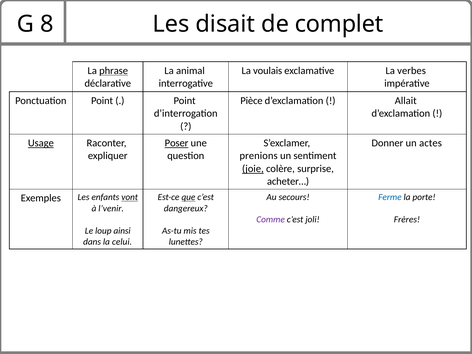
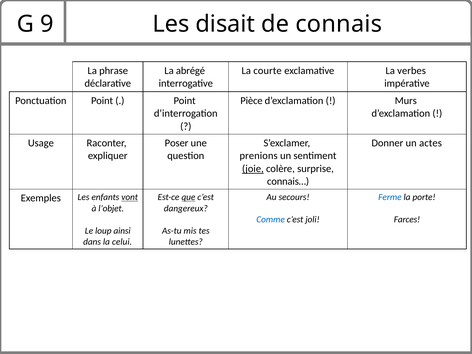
8: 8 -> 9
complet: complet -> connais
phrase underline: present -> none
animal: animal -> abrégé
voulais: voulais -> courte
Allait: Allait -> Murs
Usage underline: present -> none
Poser underline: present -> none
acheter…: acheter… -> connais…
l’venir: l’venir -> l’objet
Comme colour: purple -> blue
Frères: Frères -> Farces
